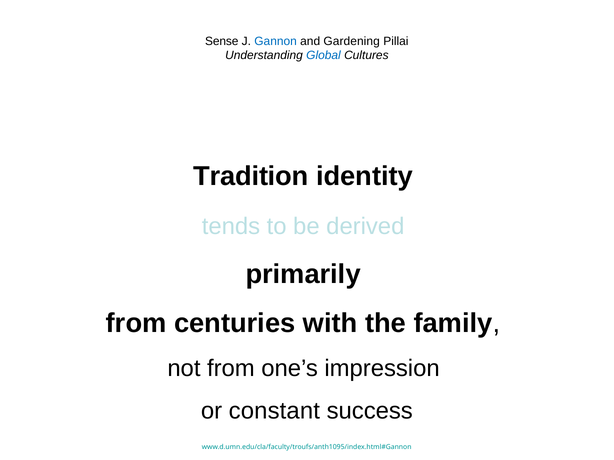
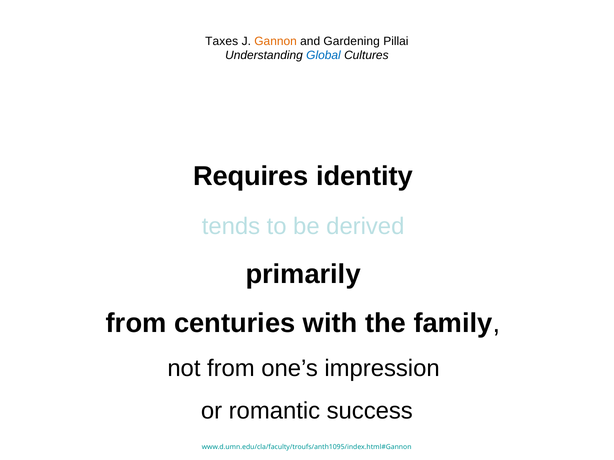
Sense: Sense -> Taxes
Gannon colour: blue -> orange
Tradition: Tradition -> Requires
constant: constant -> romantic
